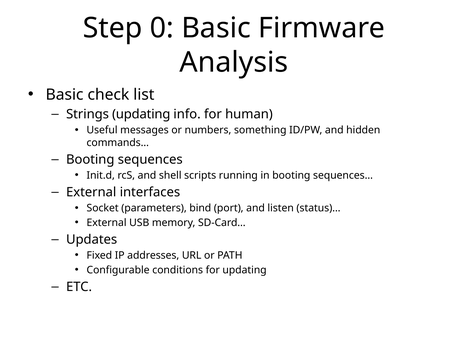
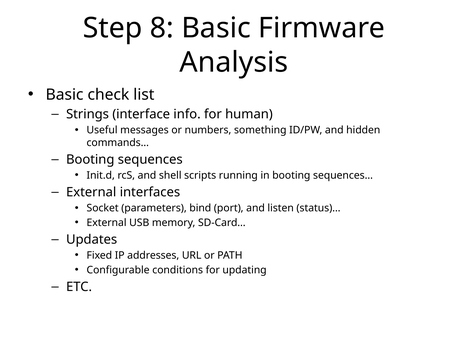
0: 0 -> 8
Strings updating: updating -> interface
